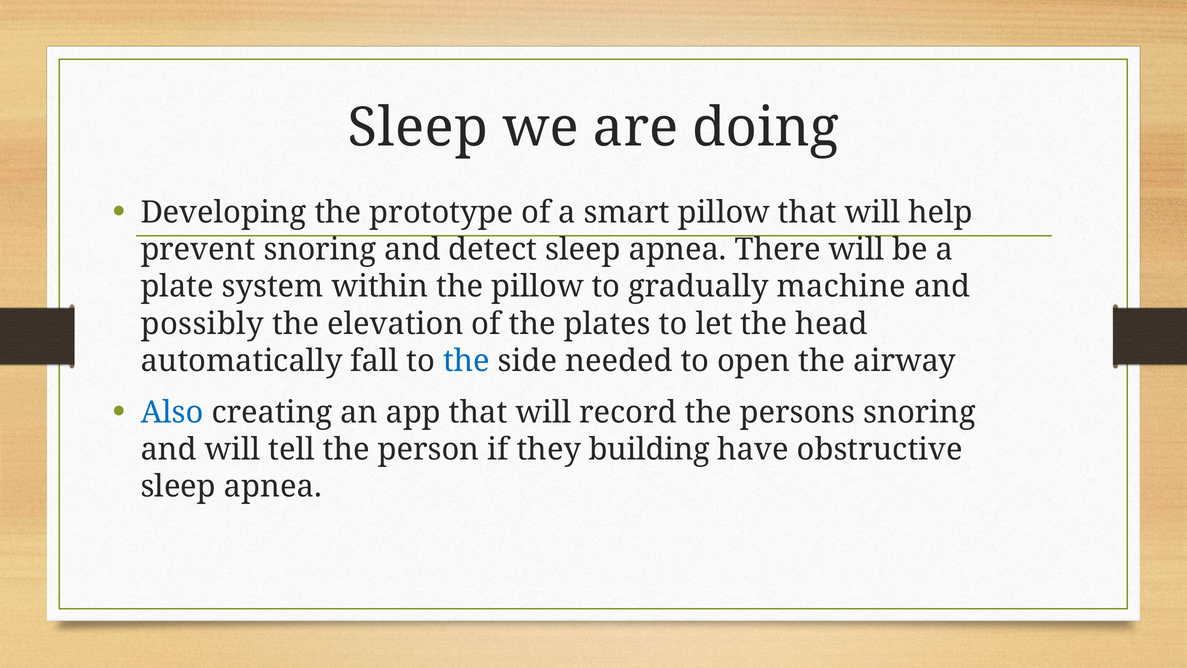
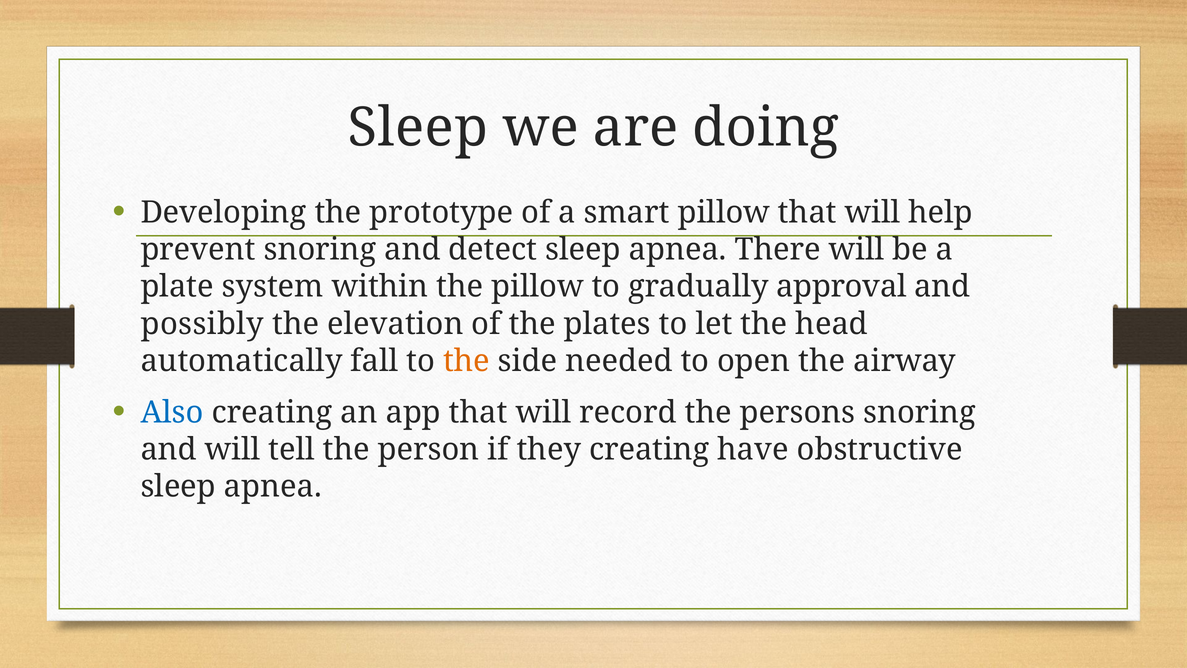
machine: machine -> approval
the at (467, 361) colour: blue -> orange
they building: building -> creating
